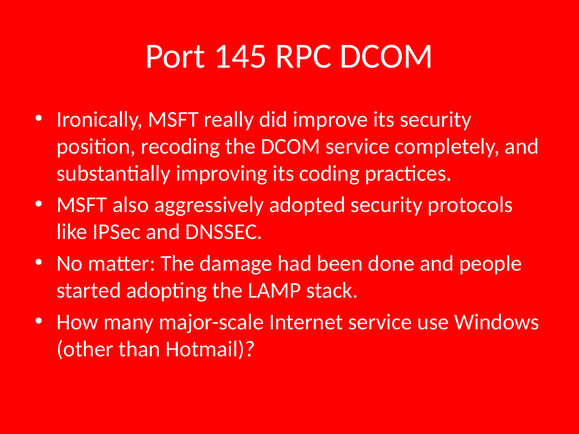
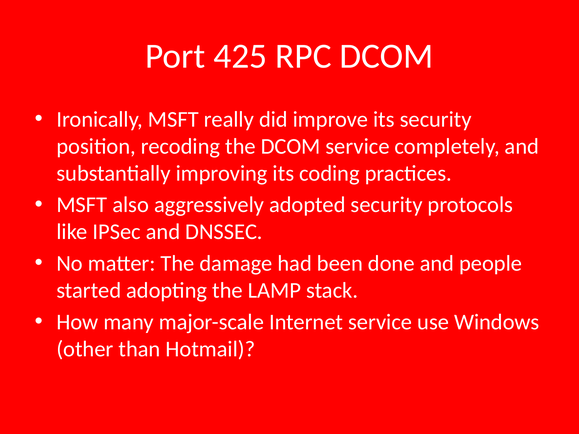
145: 145 -> 425
